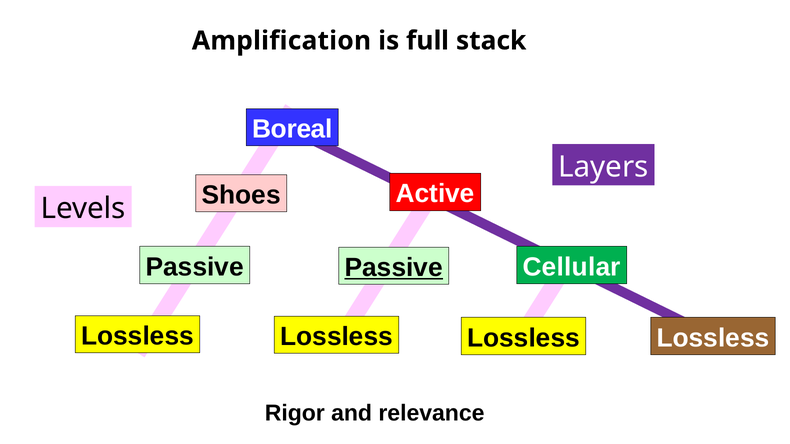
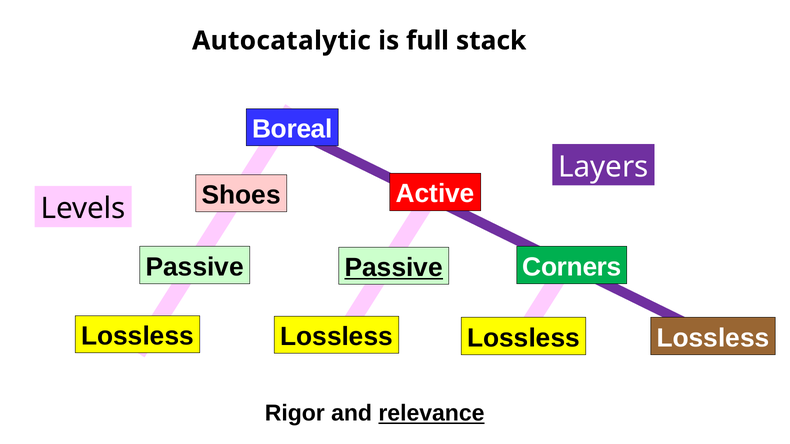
Amplification: Amplification -> Autocatalytic
Cellular: Cellular -> Corners
relevance underline: none -> present
